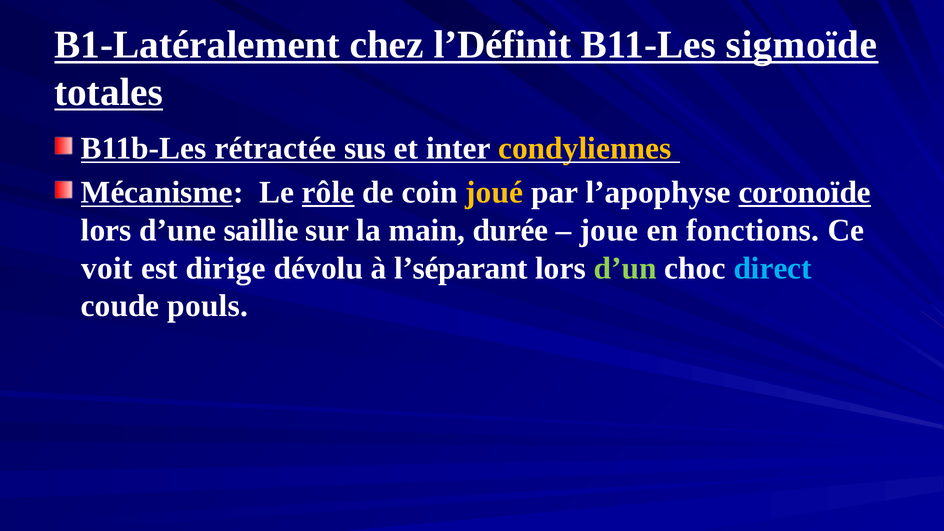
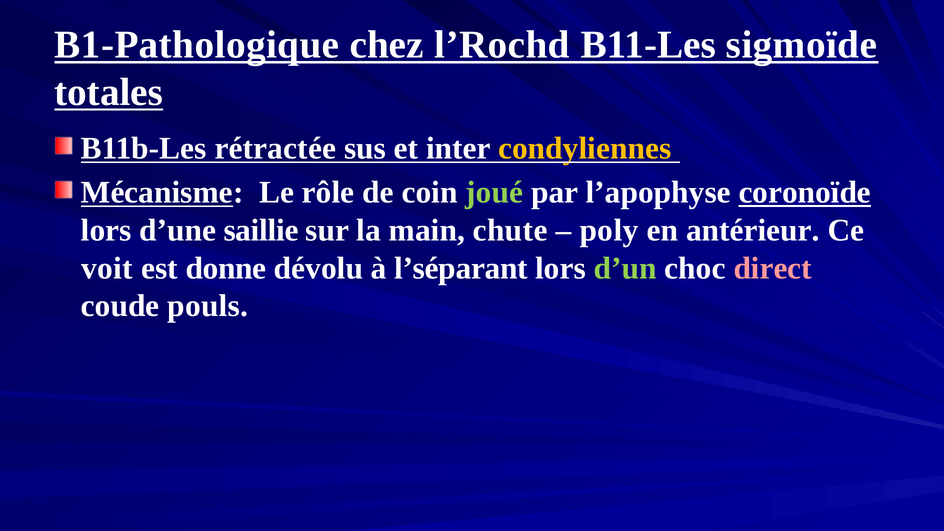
B1-Latéralement: B1-Latéralement -> B1-Pathologique
l’Définit: l’Définit -> l’Rochd
rôle underline: present -> none
joué colour: yellow -> light green
durée: durée -> chute
joue: joue -> poly
fonctions: fonctions -> antérieur
dirige: dirige -> donne
direct colour: light blue -> pink
